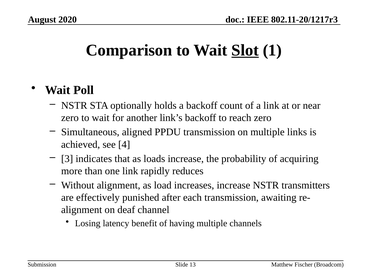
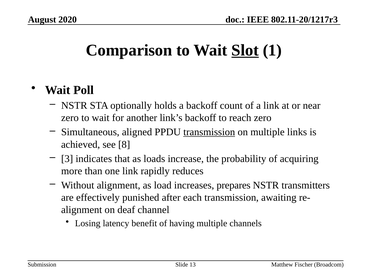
transmission at (209, 132) underline: none -> present
4: 4 -> 8
increases increase: increase -> prepares
